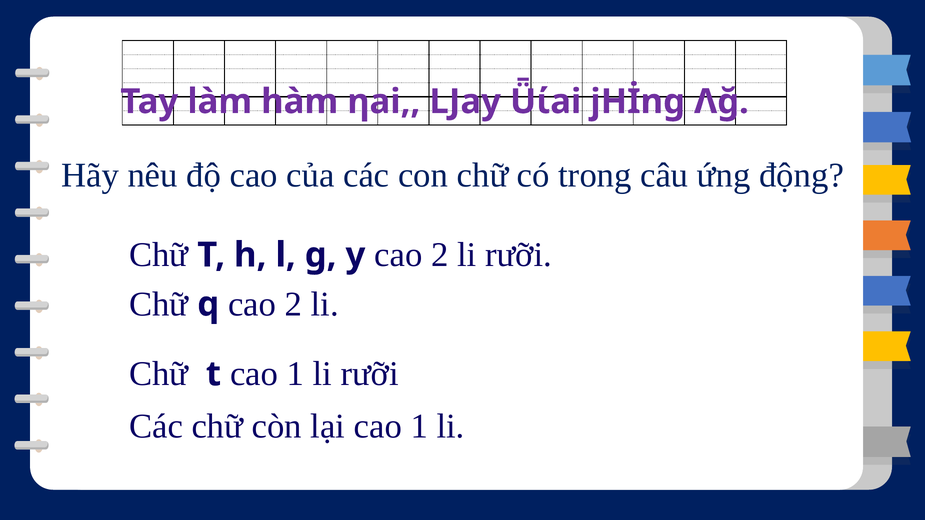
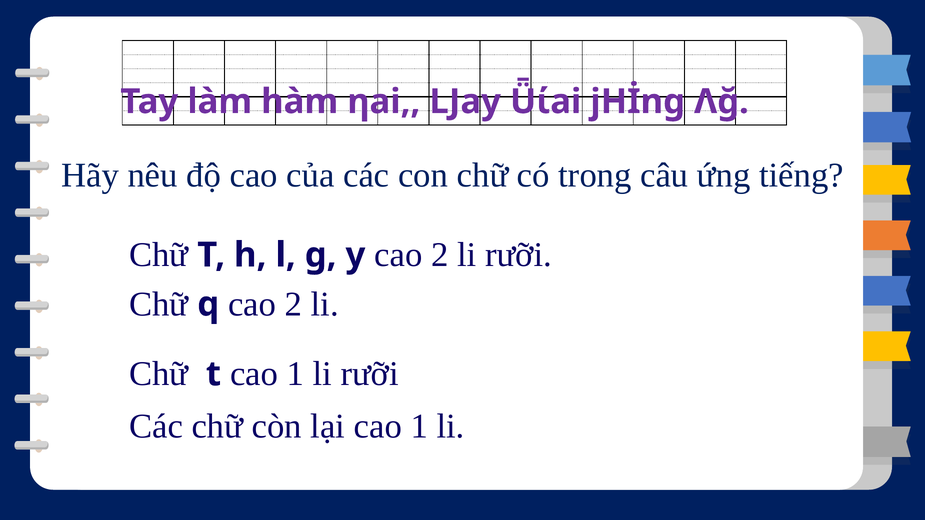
động: động -> tiếng
